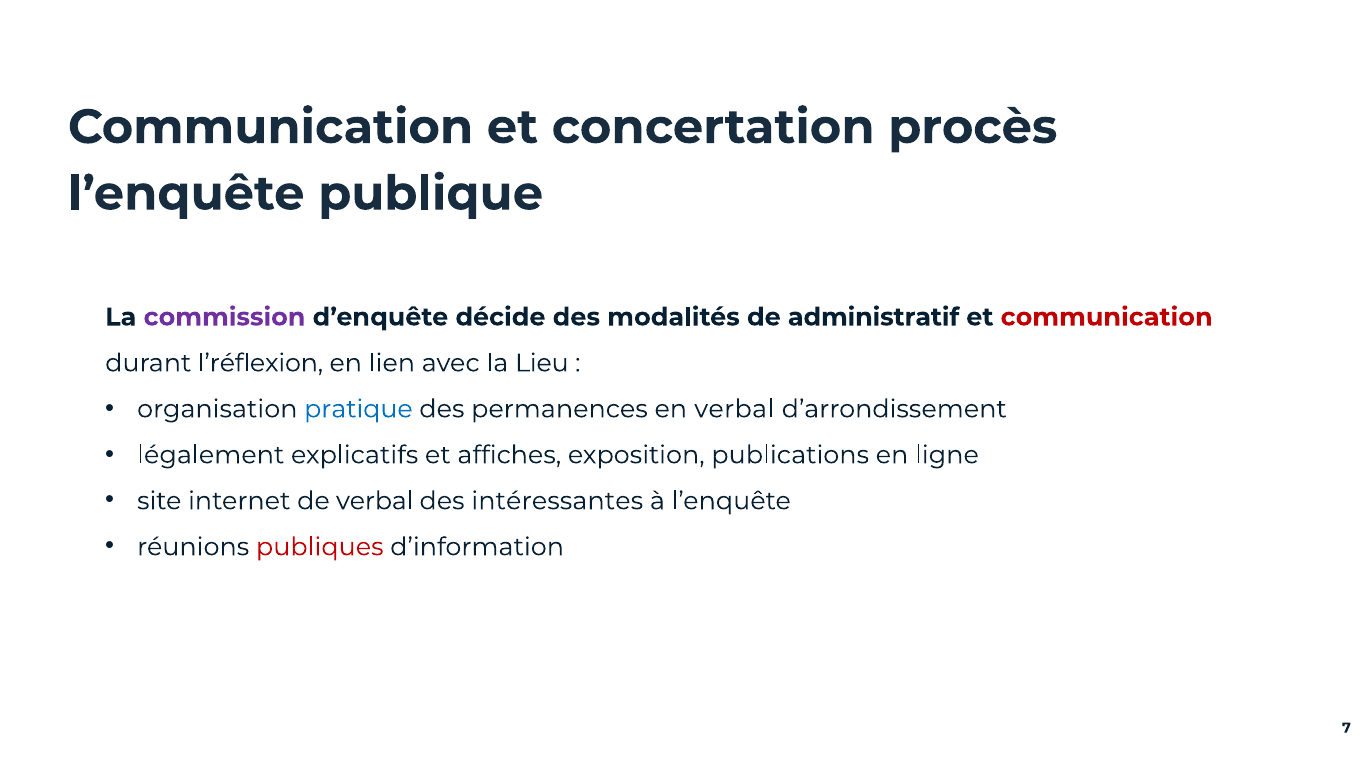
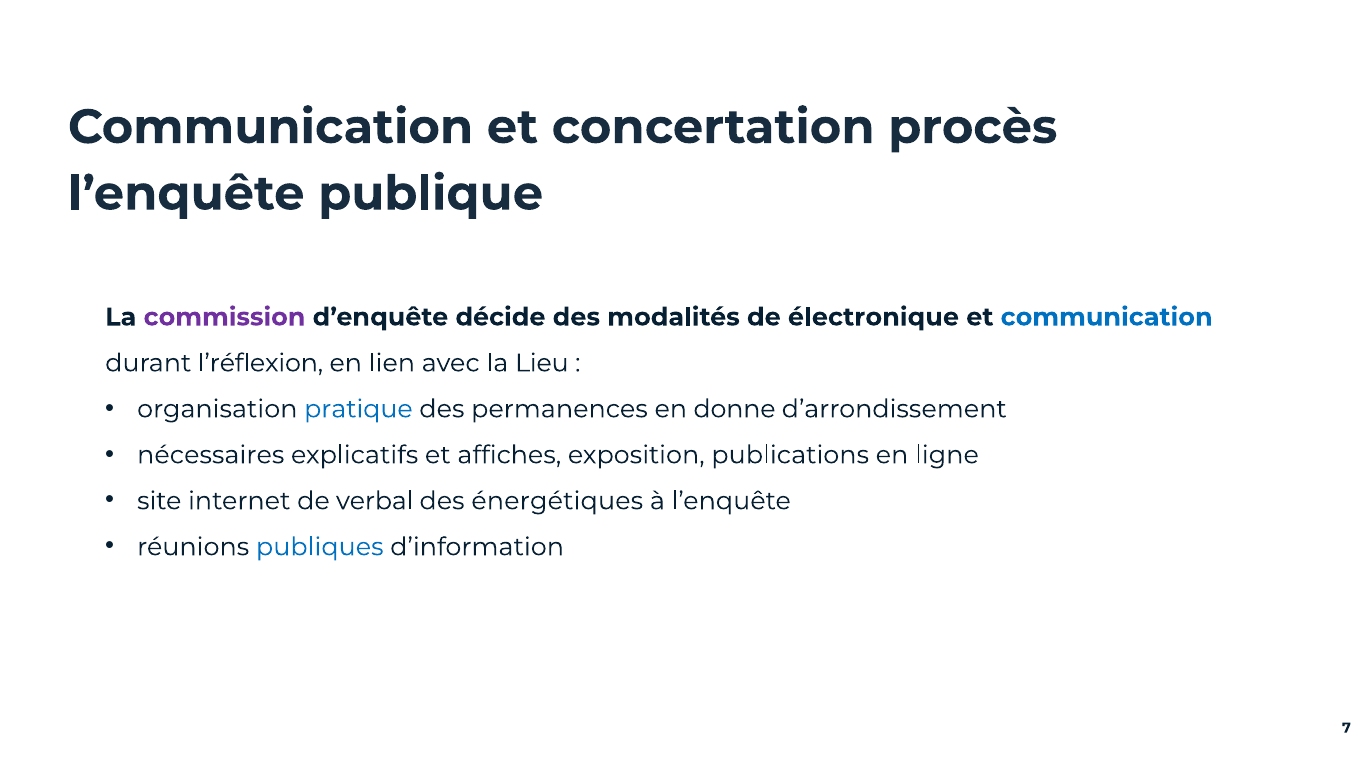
administratif: administratif -> électronique
communication at (1107, 317) colour: red -> blue
en verbal: verbal -> donne
légalement: légalement -> nécessaires
intéressantes: intéressantes -> énergétiques
publiques colour: red -> blue
